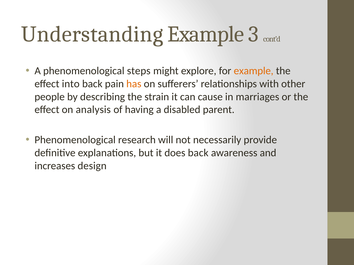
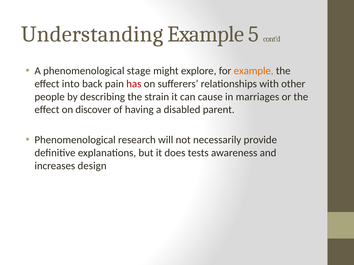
3: 3 -> 5
steps: steps -> stage
has colour: orange -> red
analysis: analysis -> discover
does back: back -> tests
